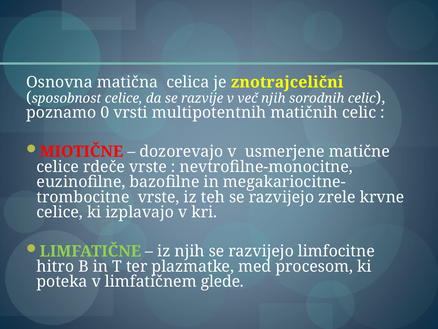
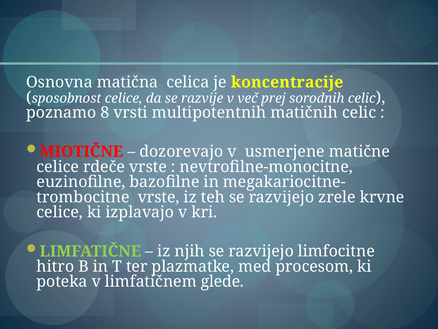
znotrajcelični: znotrajcelični -> koncentracije
več njih: njih -> prej
0: 0 -> 8
